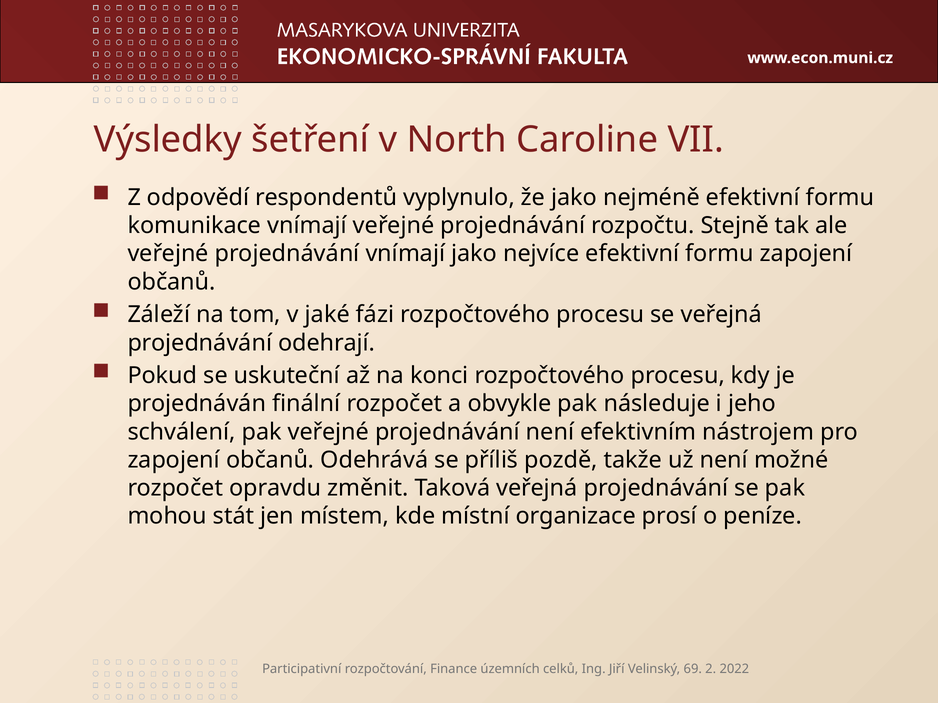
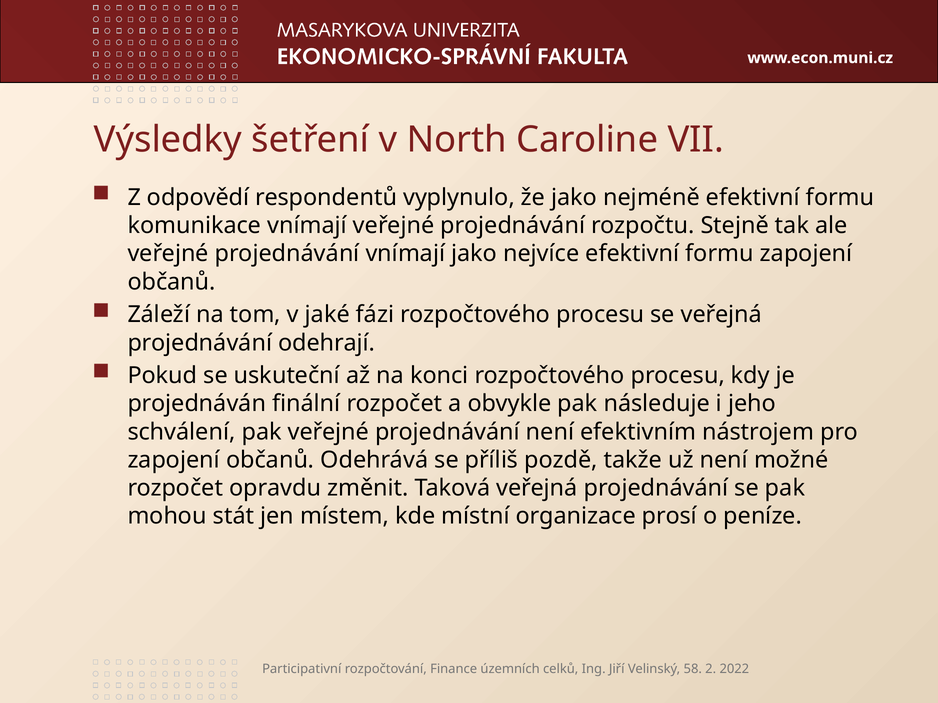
69: 69 -> 58
